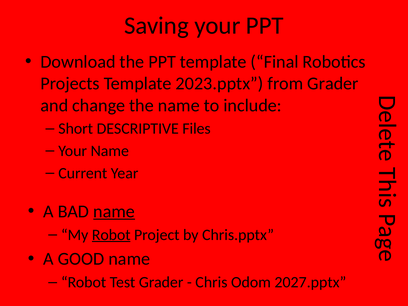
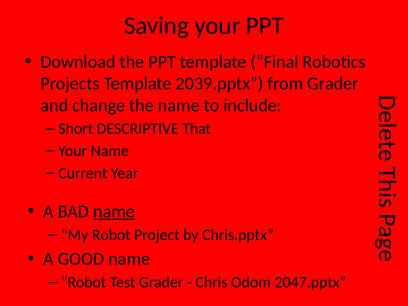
2023.pptx: 2023.pptx -> 2039.pptx
Files: Files -> That
Robot at (111, 235) underline: present -> none
2027.pptx: 2027.pptx -> 2047.pptx
